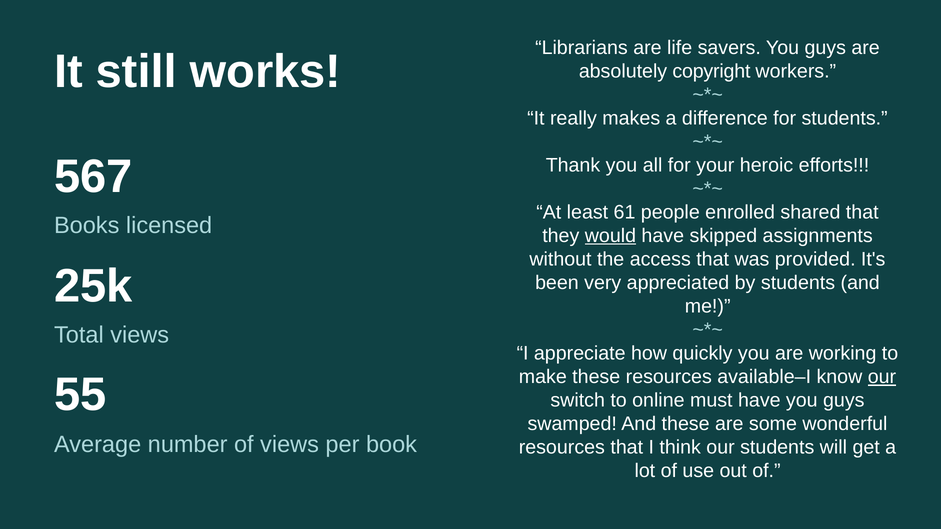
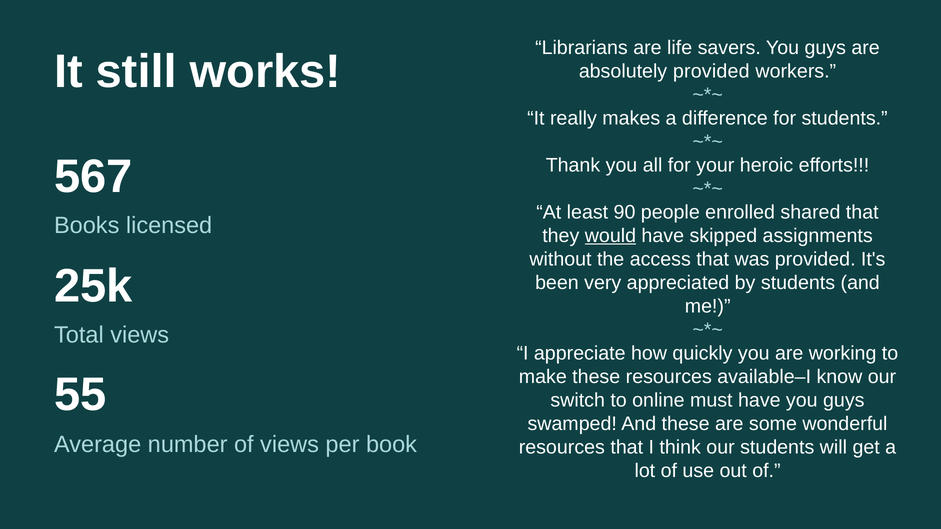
absolutely copyright: copyright -> provided
61: 61 -> 90
our at (882, 377) underline: present -> none
